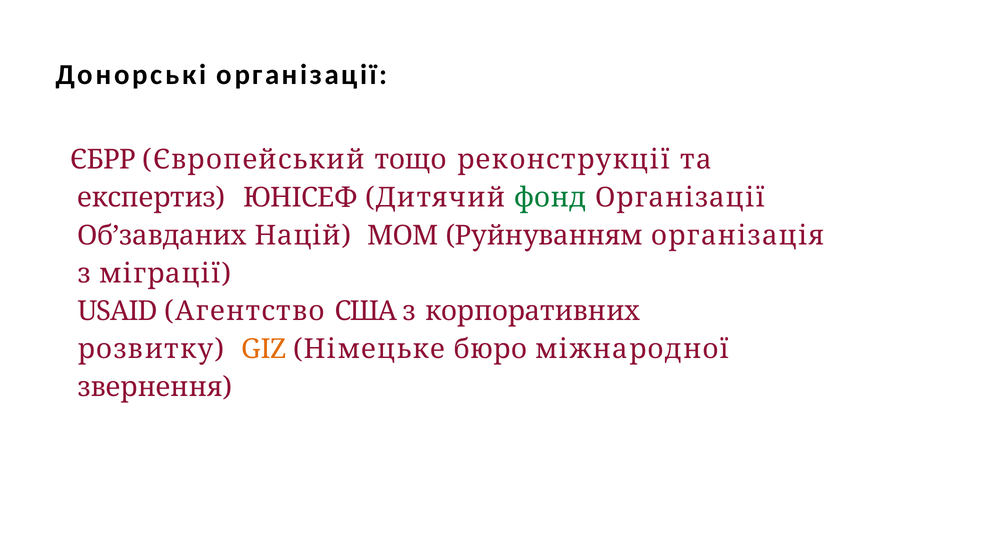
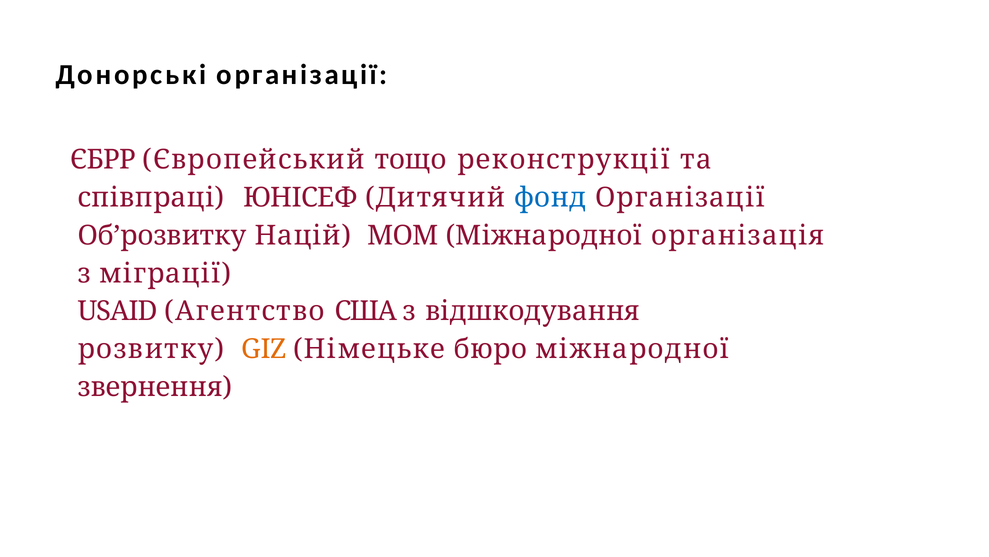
експертиз: експертиз -> співпраці
фонд colour: green -> blue
Об’завданих: Об’завданих -> Об’розвитку
МОМ Руйнуванням: Руйнуванням -> Міжнародної
корпоративних: корпоративних -> відшкодування
